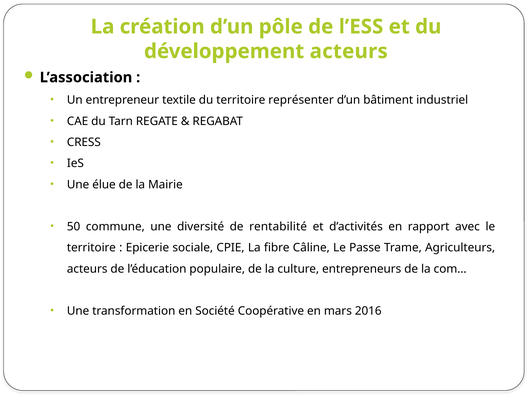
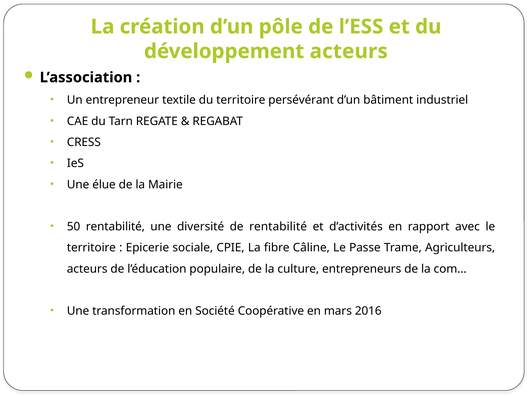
représenter: représenter -> persévérant
50 commune: commune -> rentabilité
